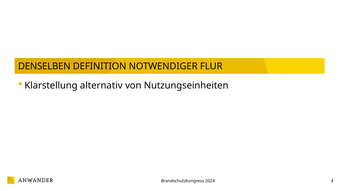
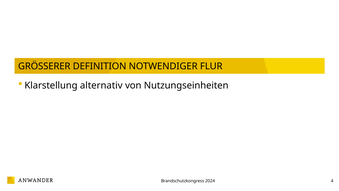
DENSELBEN: DENSELBEN -> GRÖSSERER
